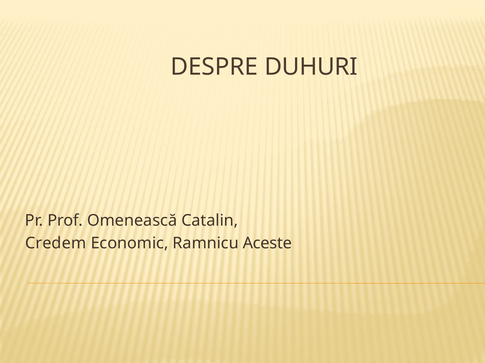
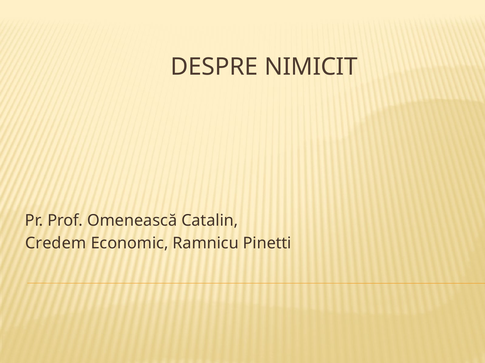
DUHURI: DUHURI -> NIMICIT
Aceste: Aceste -> Pinetti
